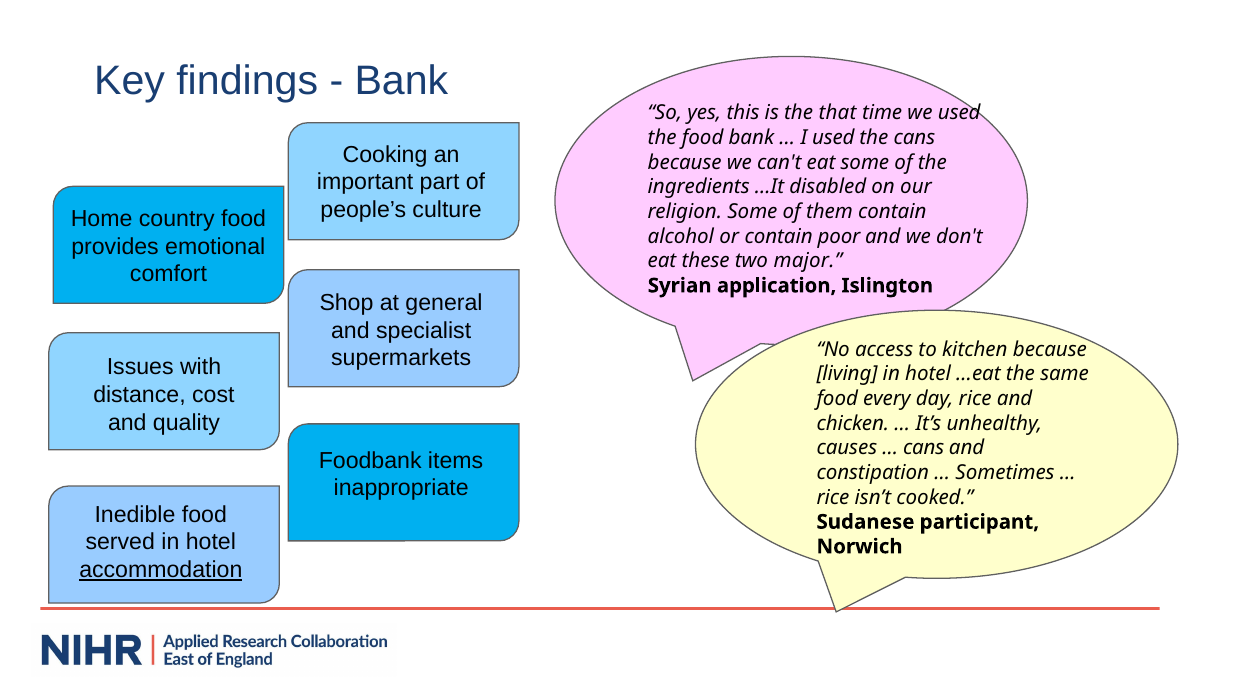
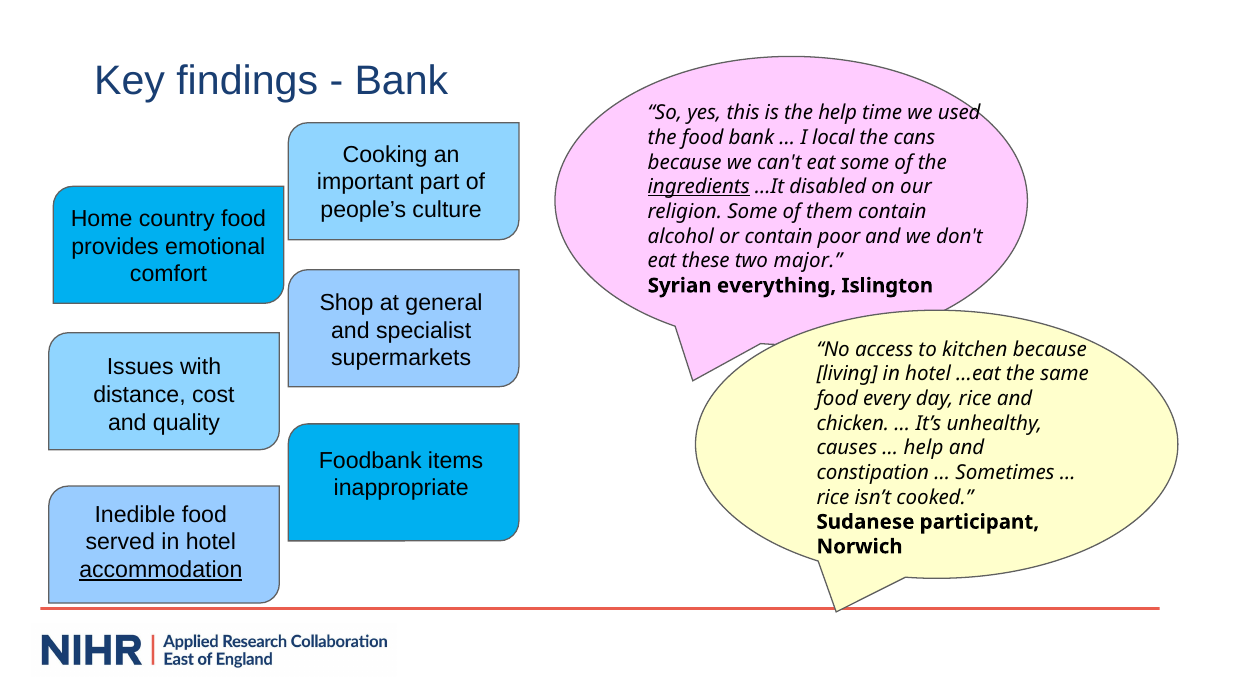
the that: that -> help
I used: used -> local
ingredients underline: none -> present
application: application -> everything
cans at (924, 448): cans -> help
